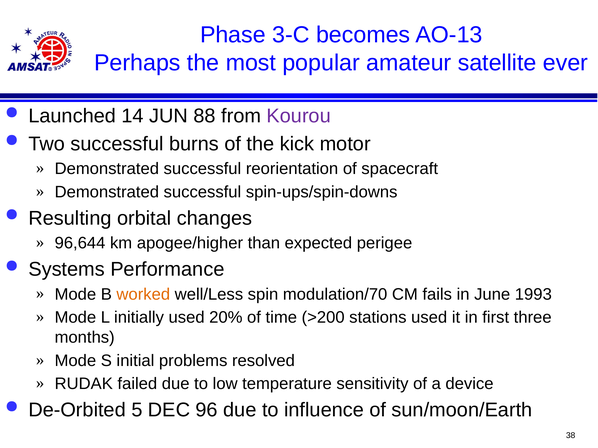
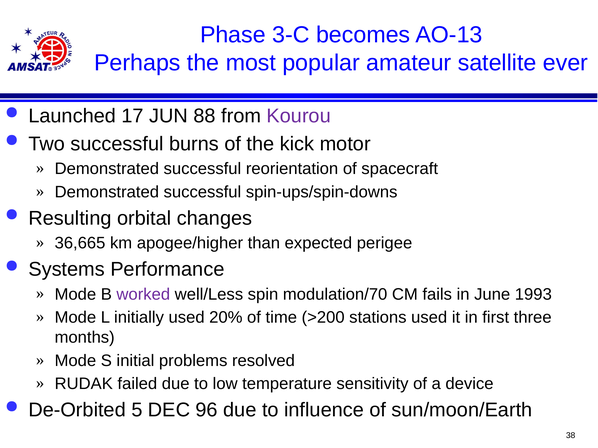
14: 14 -> 17
96,644: 96,644 -> 36,665
worked colour: orange -> purple
